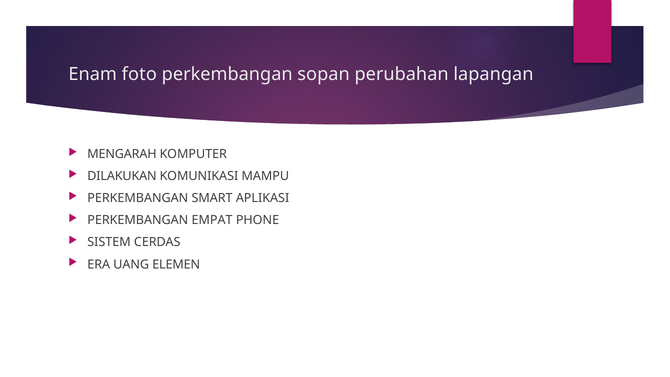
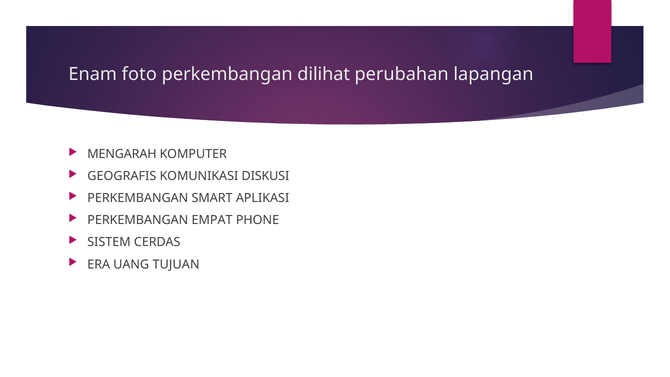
sopan: sopan -> dilihat
DILAKUKAN: DILAKUKAN -> GEOGRAFIS
MAMPU: MAMPU -> DISKUSI
ELEMEN: ELEMEN -> TUJUAN
